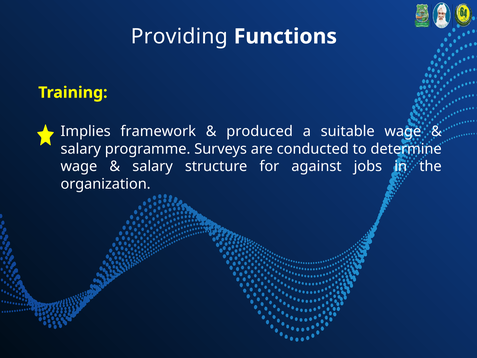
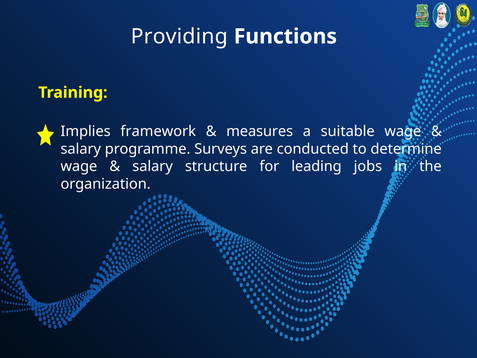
produced: produced -> measures
against: against -> leading
